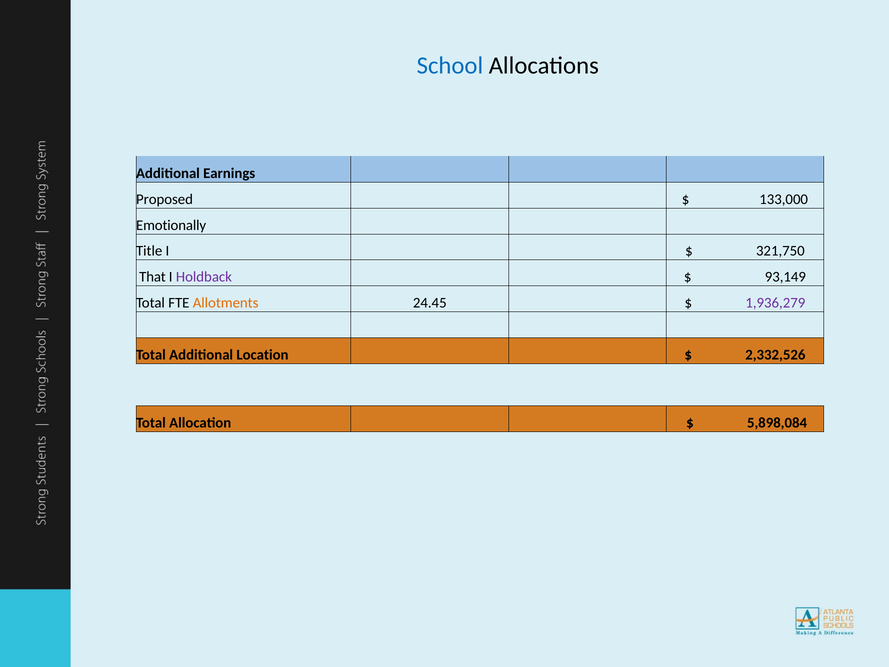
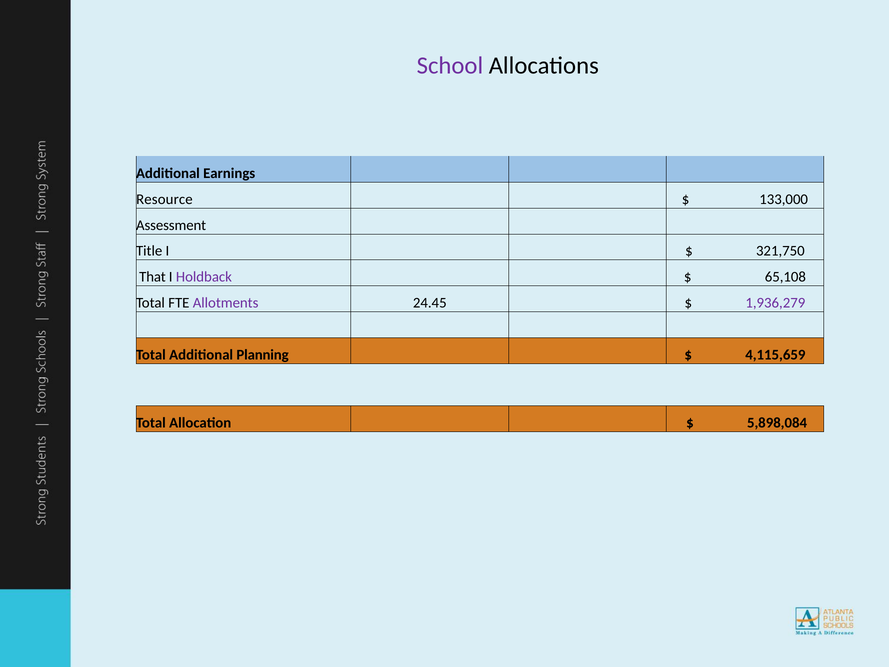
School colour: blue -> purple
Proposed: Proposed -> Resource
Emotionally: Emotionally -> Assessment
93,149: 93,149 -> 65,108
Allotments colour: orange -> purple
Location: Location -> Planning
2,332,526: 2,332,526 -> 4,115,659
